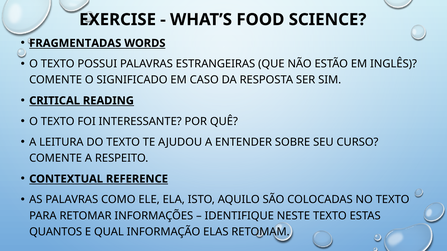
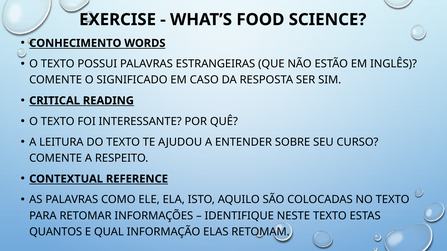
FRAGMENTADAS: FRAGMENTADAS -> CONHECIMENTO
